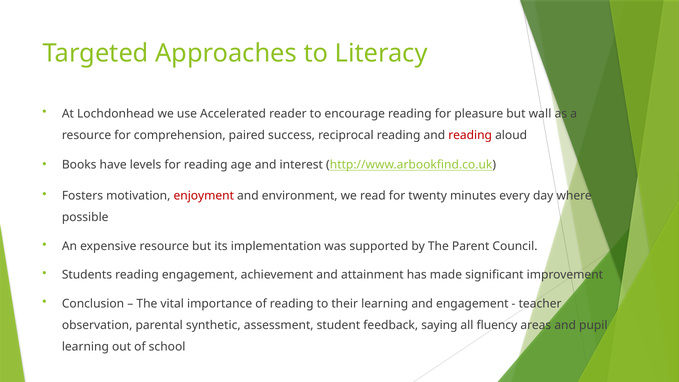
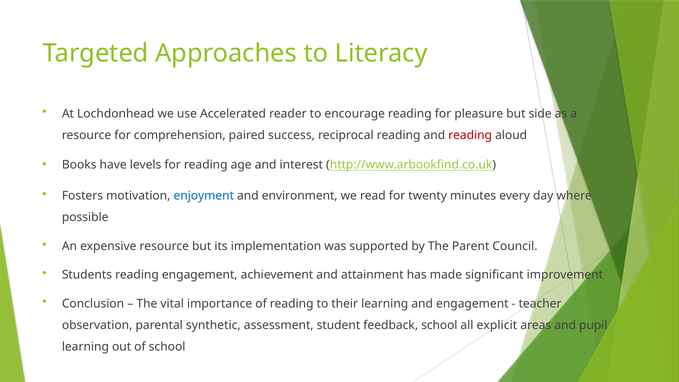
wall: wall -> side
enjoyment colour: red -> blue
feedback saying: saying -> school
fluency: fluency -> explicit
